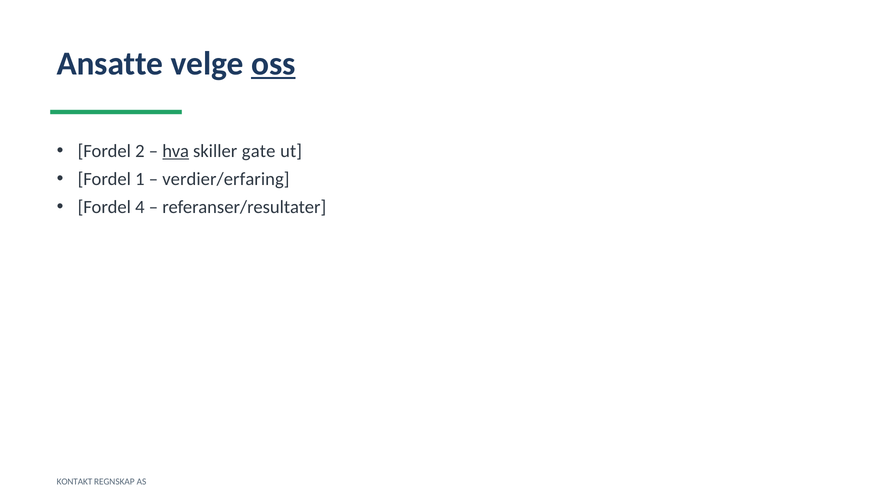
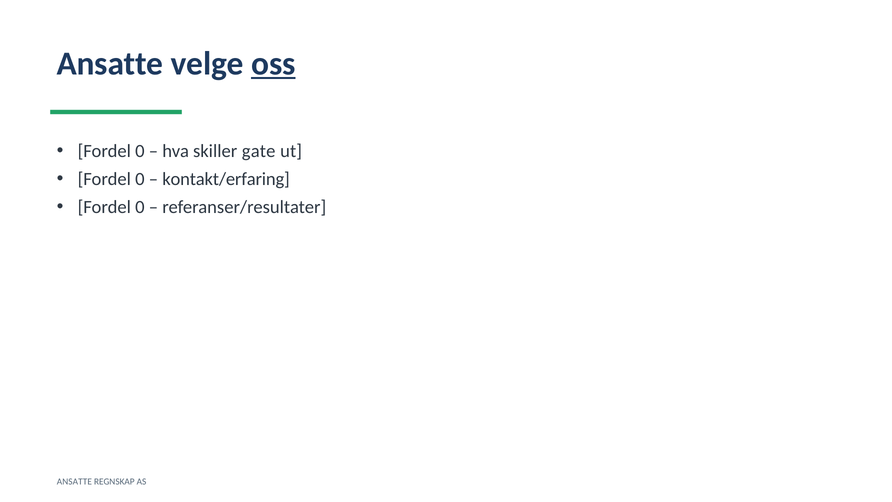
2 at (140, 151): 2 -> 0
hva underline: present -> none
1 at (140, 179): 1 -> 0
verdier/erfaring: verdier/erfaring -> kontakt/erfaring
4 at (140, 207): 4 -> 0
KONTAKT at (74, 481): KONTAKT -> ANSATTE
